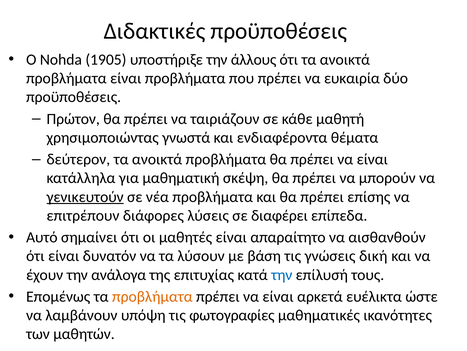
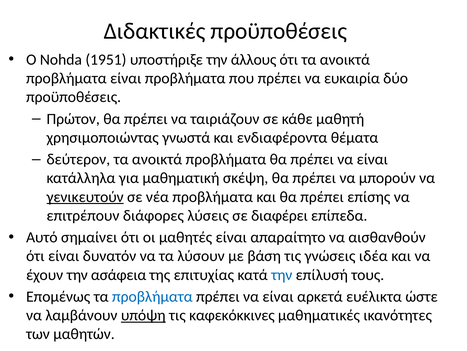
1905: 1905 -> 1951
δική: δική -> ιδέα
ανάλογα: ανάλογα -> ασάφεια
προβλήματα at (152, 296) colour: orange -> blue
υπόψη underline: none -> present
φωτογραφίες: φωτογραφίες -> καφεκόκκινες
